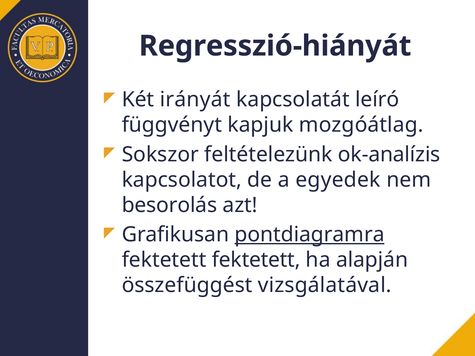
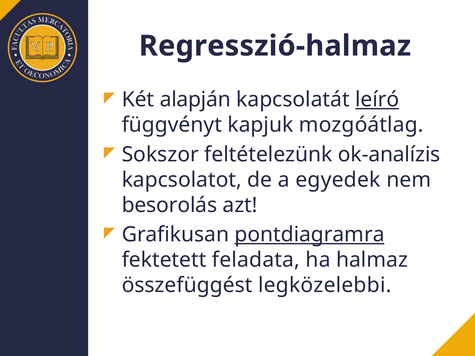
Regresszió-hiányát: Regresszió-hiányát -> Regresszió-halmaz
irányát: irányát -> alapján
leíró underline: none -> present
fektetett fektetett: fektetett -> feladata
alapján: alapján -> halmaz
vizsgálatával: vizsgálatával -> legközelebbi
